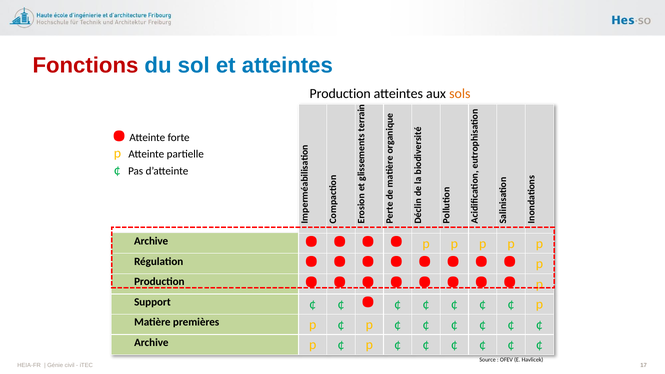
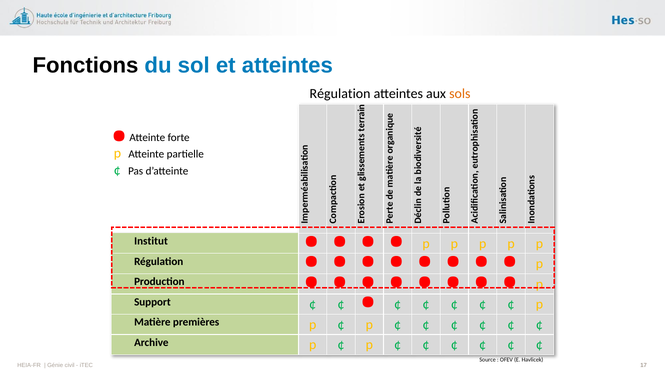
Fonctions colour: red -> black
Production at (340, 94): Production -> Régulation
Archive at (151, 241): Archive -> Institut
